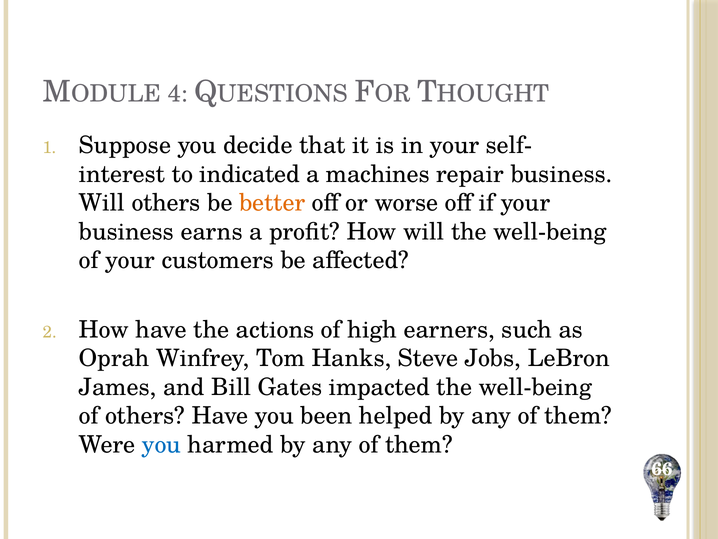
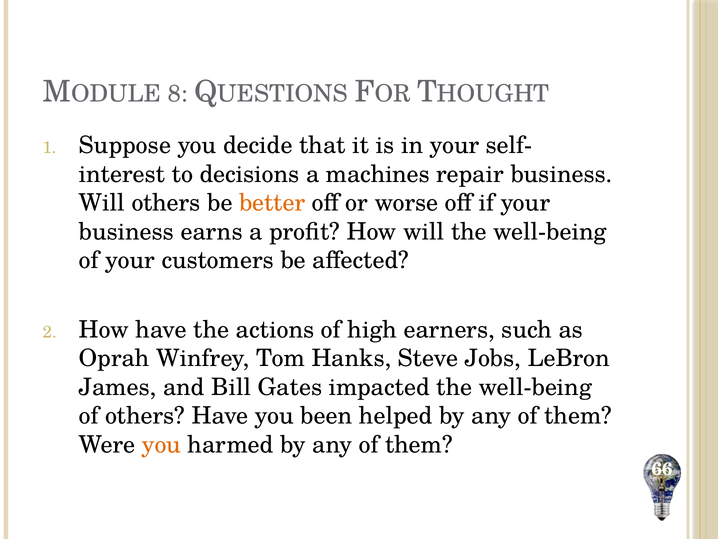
4: 4 -> 8
indicated: indicated -> decisions
you at (161, 444) colour: blue -> orange
